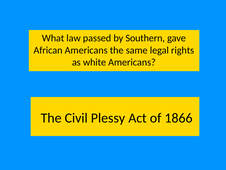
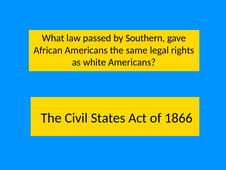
Plessy: Plessy -> States
